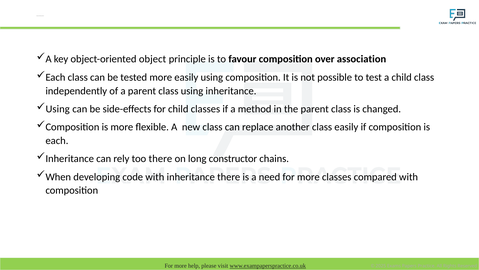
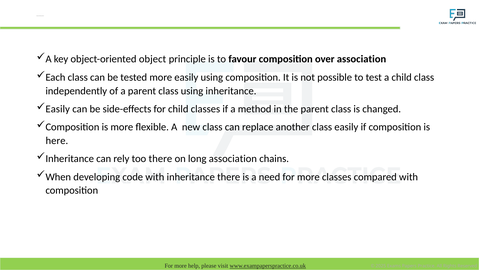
Using at (58, 109): Using -> Easily
each at (57, 140): each -> here
long constructor: constructor -> association
